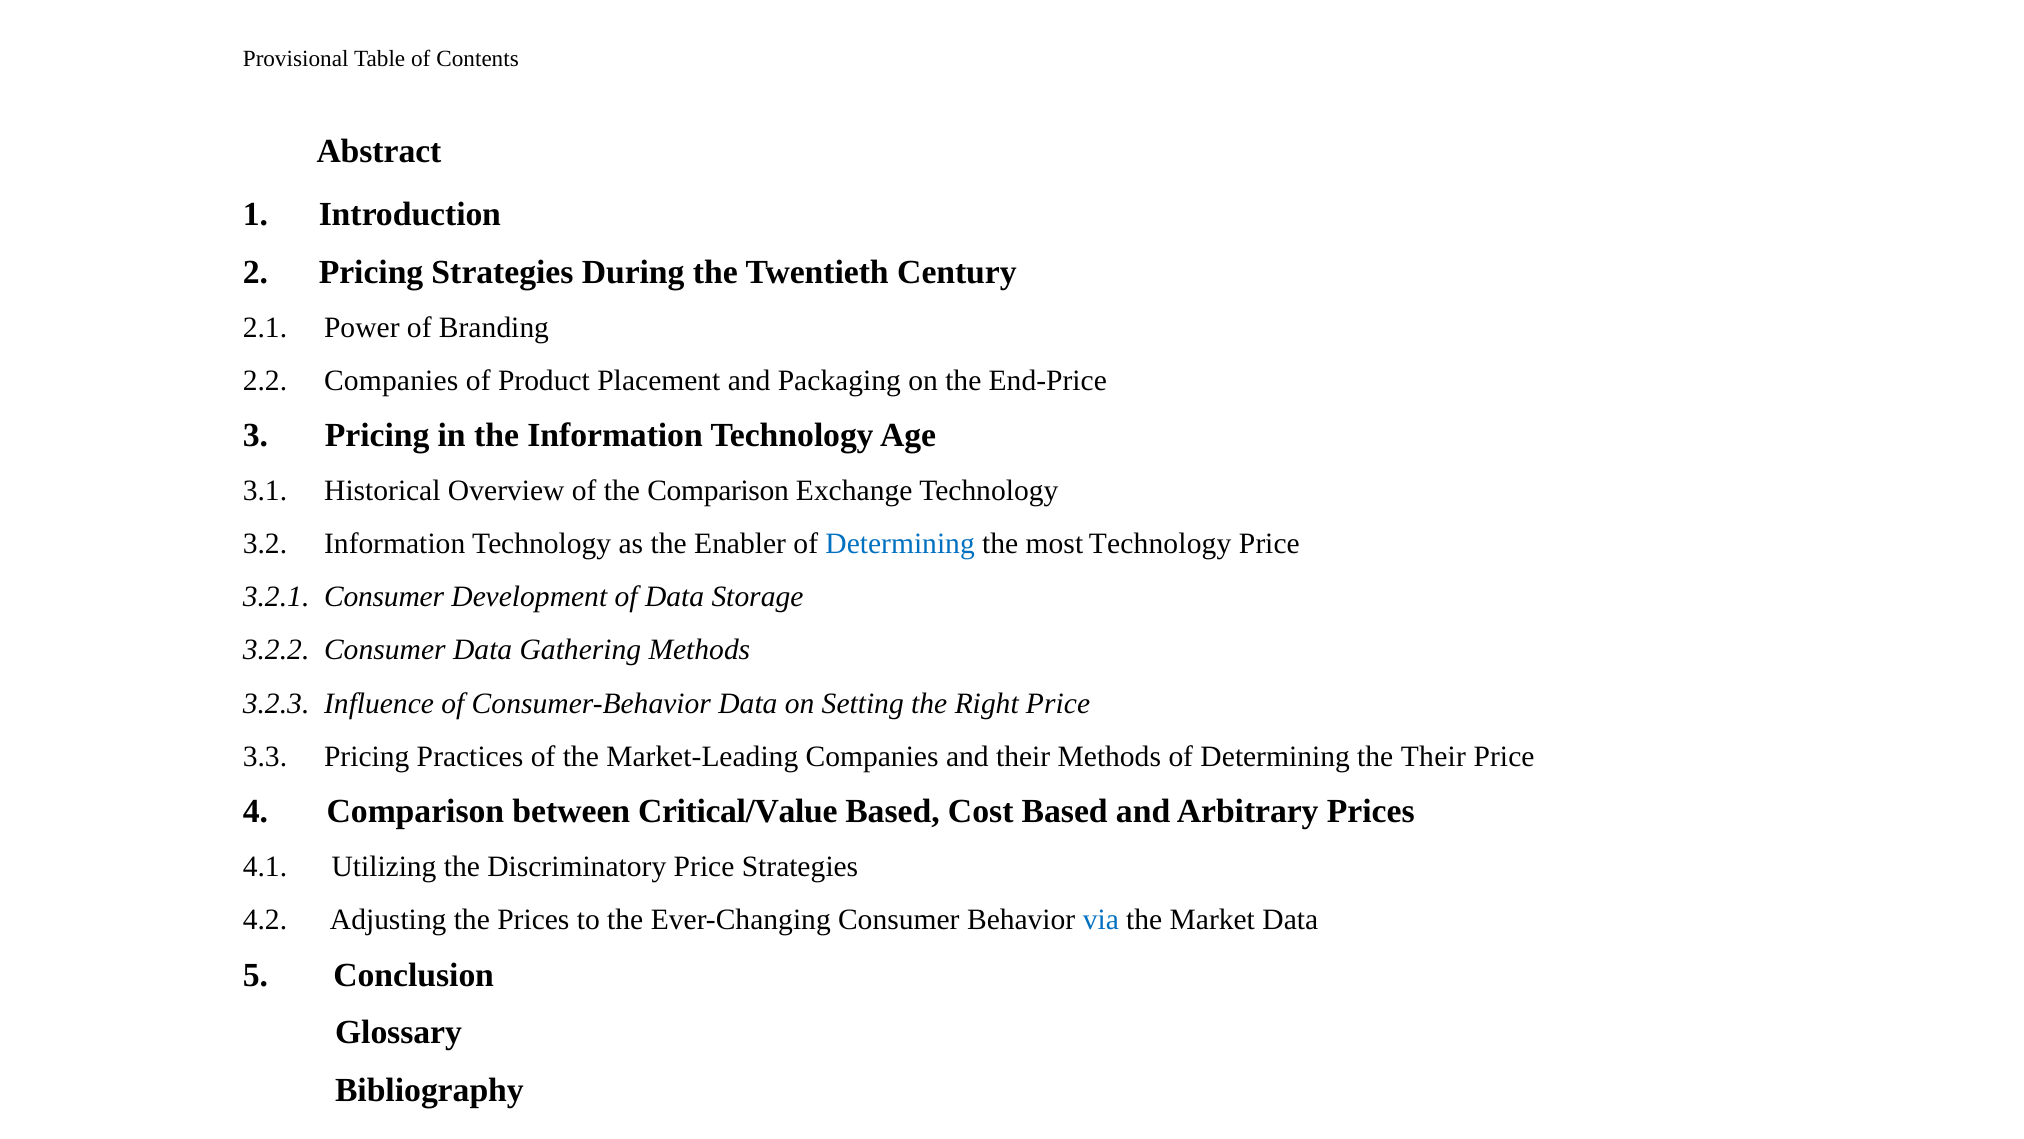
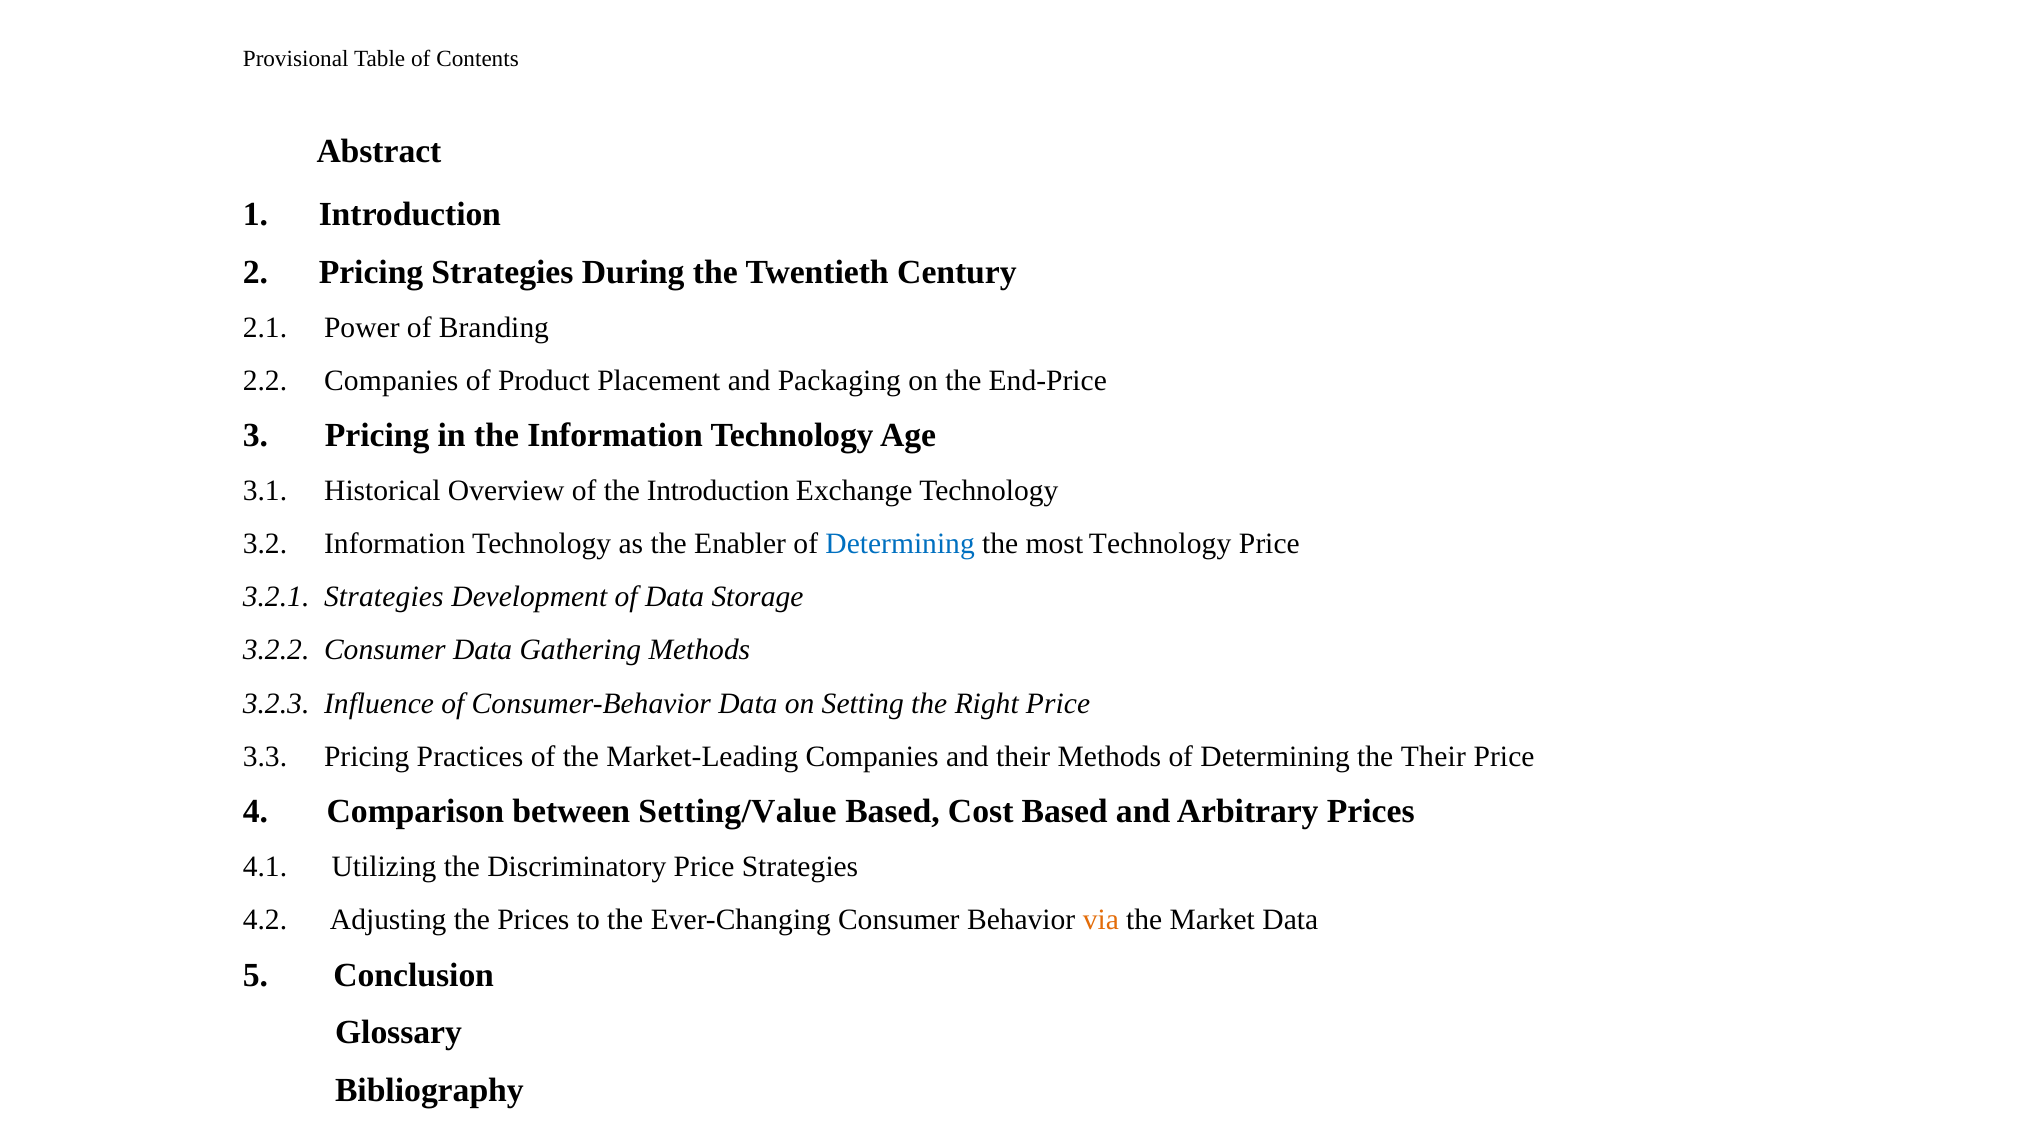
the Comparison: Comparison -> Introduction
3.2.1 Consumer: Consumer -> Strategies
Critical/Value: Critical/Value -> Setting/Value
via colour: blue -> orange
